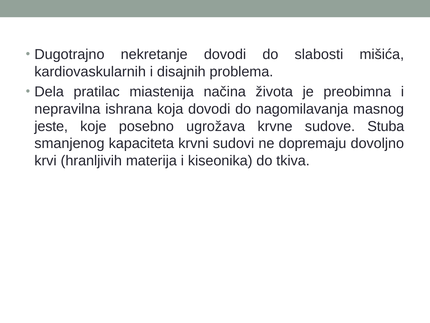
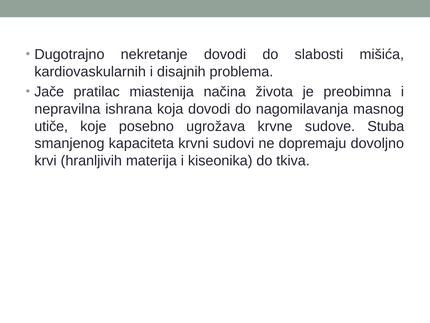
Dela: Dela -> Jače
jeste: jeste -> utiče
